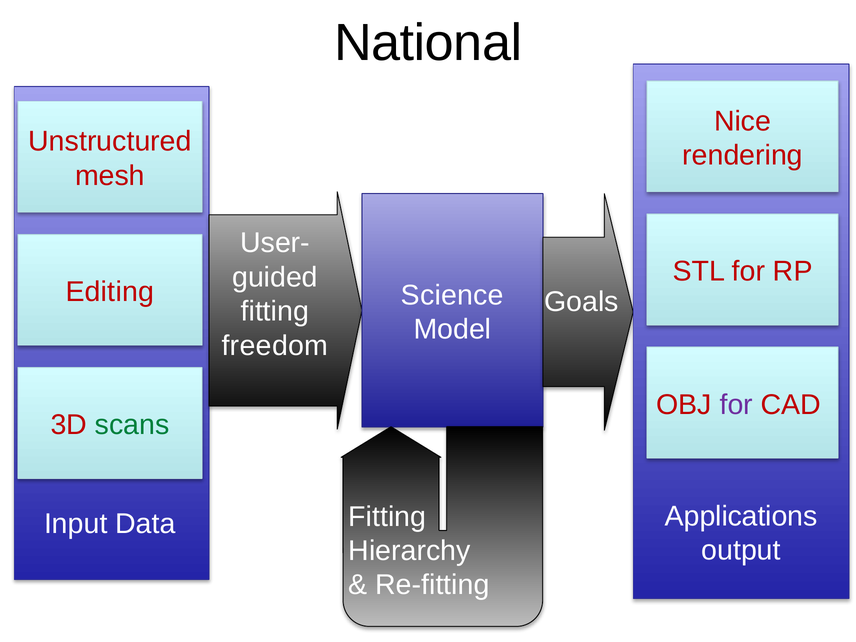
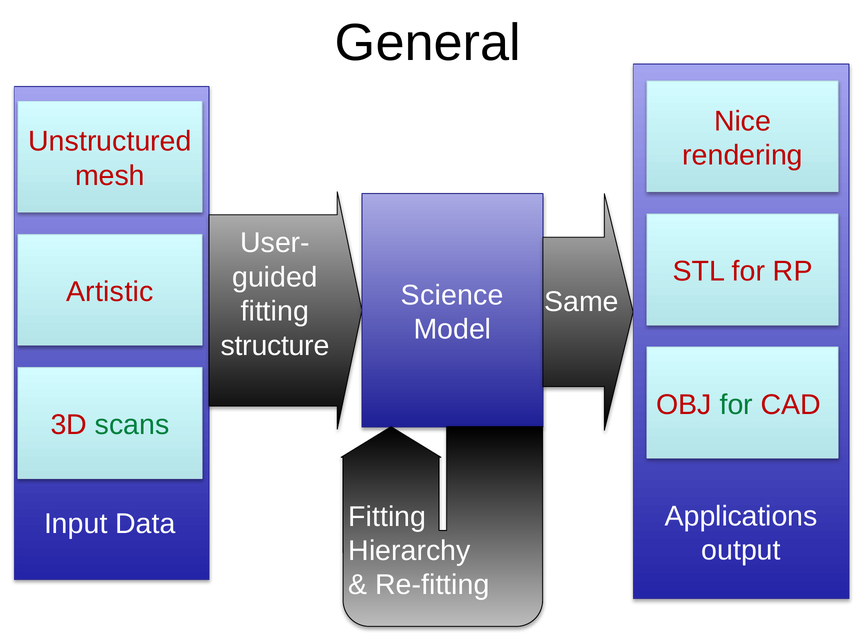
National: National -> General
Editing: Editing -> Artistic
Goals: Goals -> Same
freedom: freedom -> structure
for at (736, 405) colour: purple -> green
